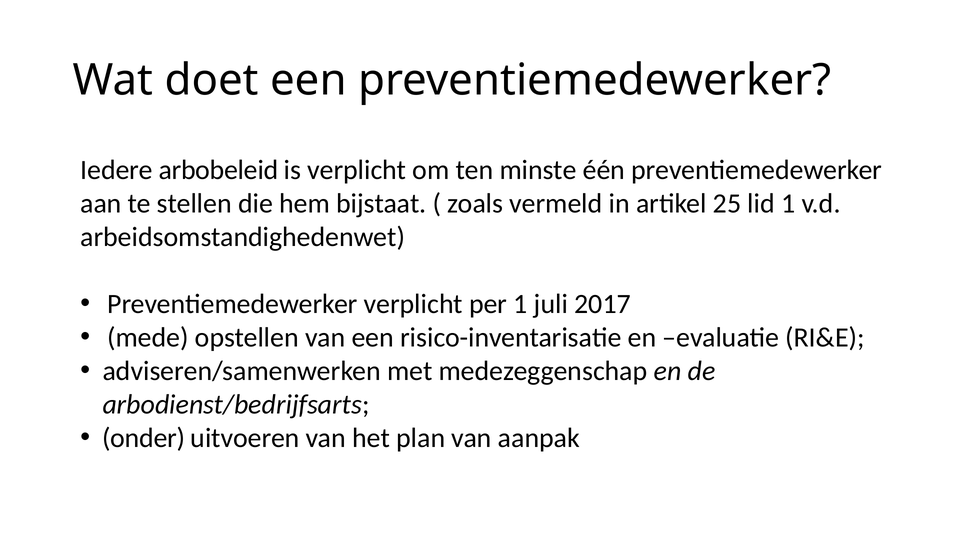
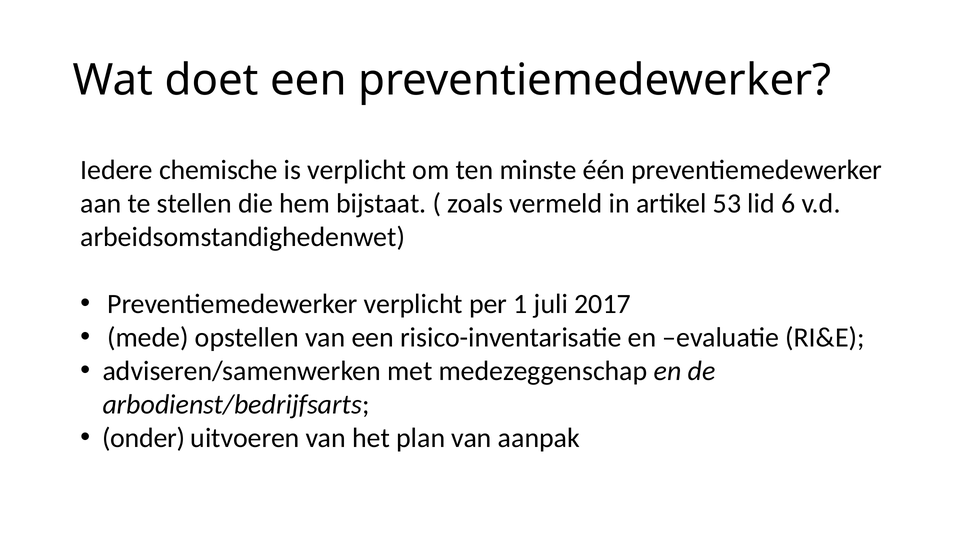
arbobeleid: arbobeleid -> chemische
25: 25 -> 53
lid 1: 1 -> 6
